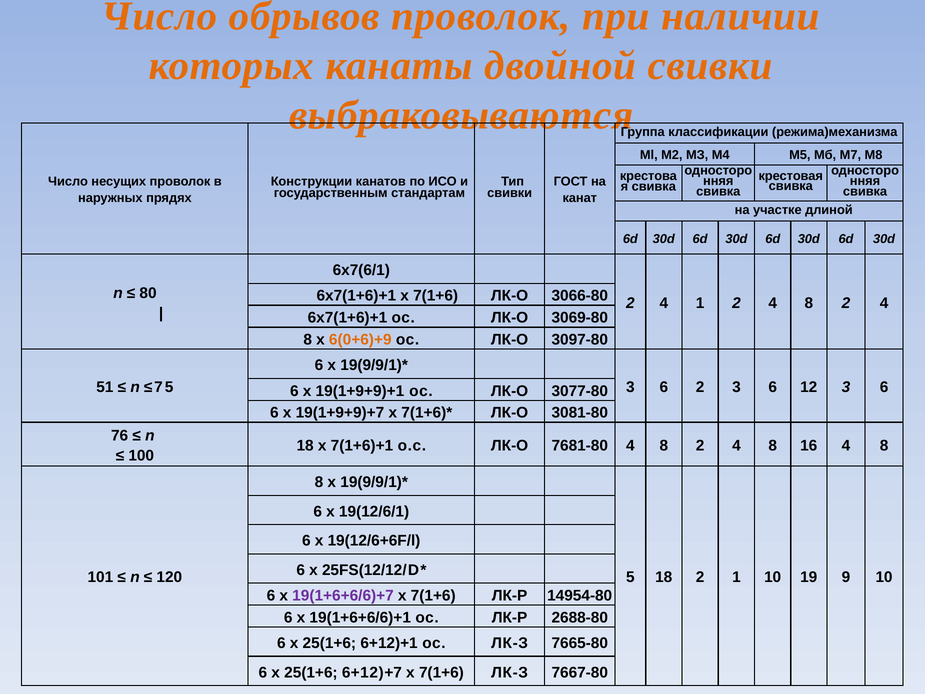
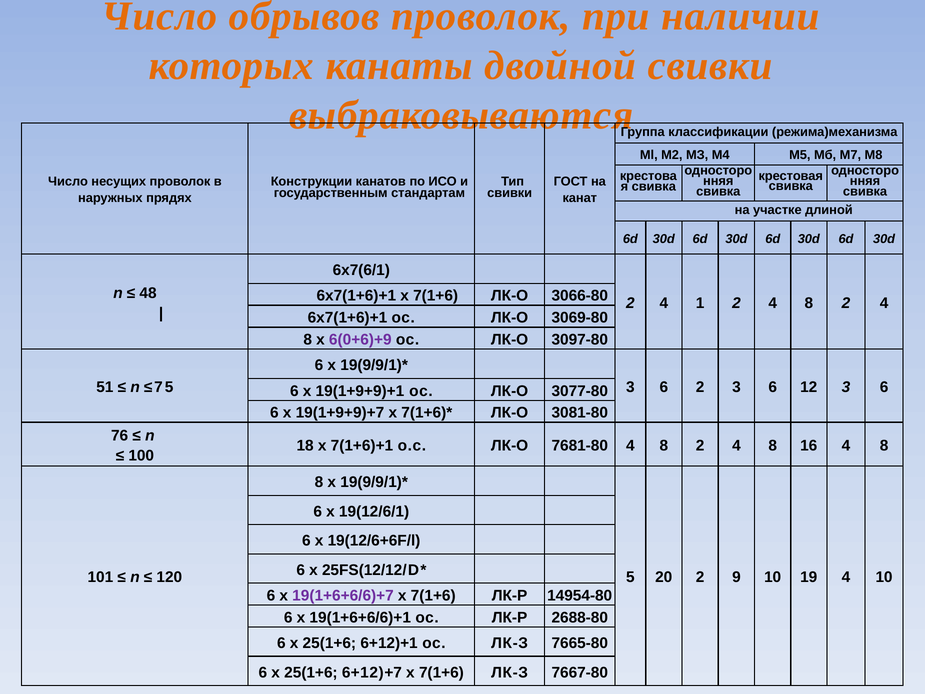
80: 80 -> 48
6(0+6)+9 colour: orange -> purple
5 18: 18 -> 20
2 1: 1 -> 9
19 9: 9 -> 4
